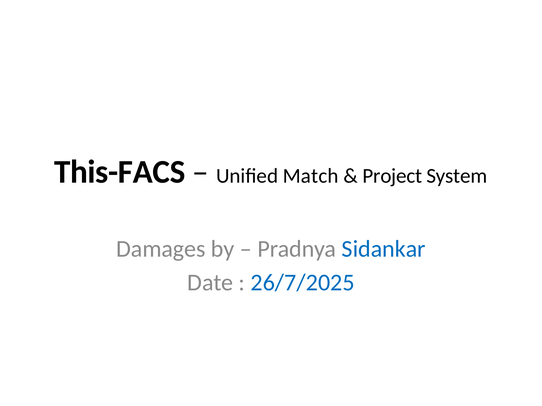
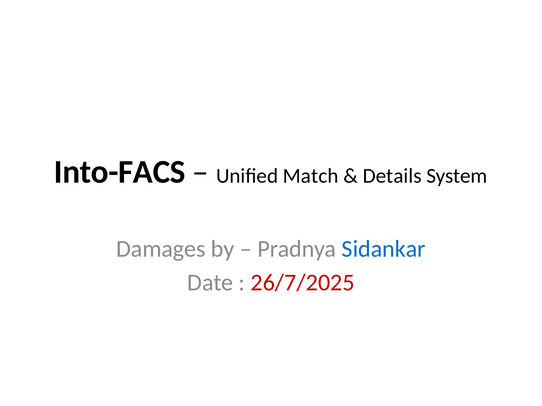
This-FACS: This-FACS -> Into-FACS
Project: Project -> Details
26/7/2025 colour: blue -> red
